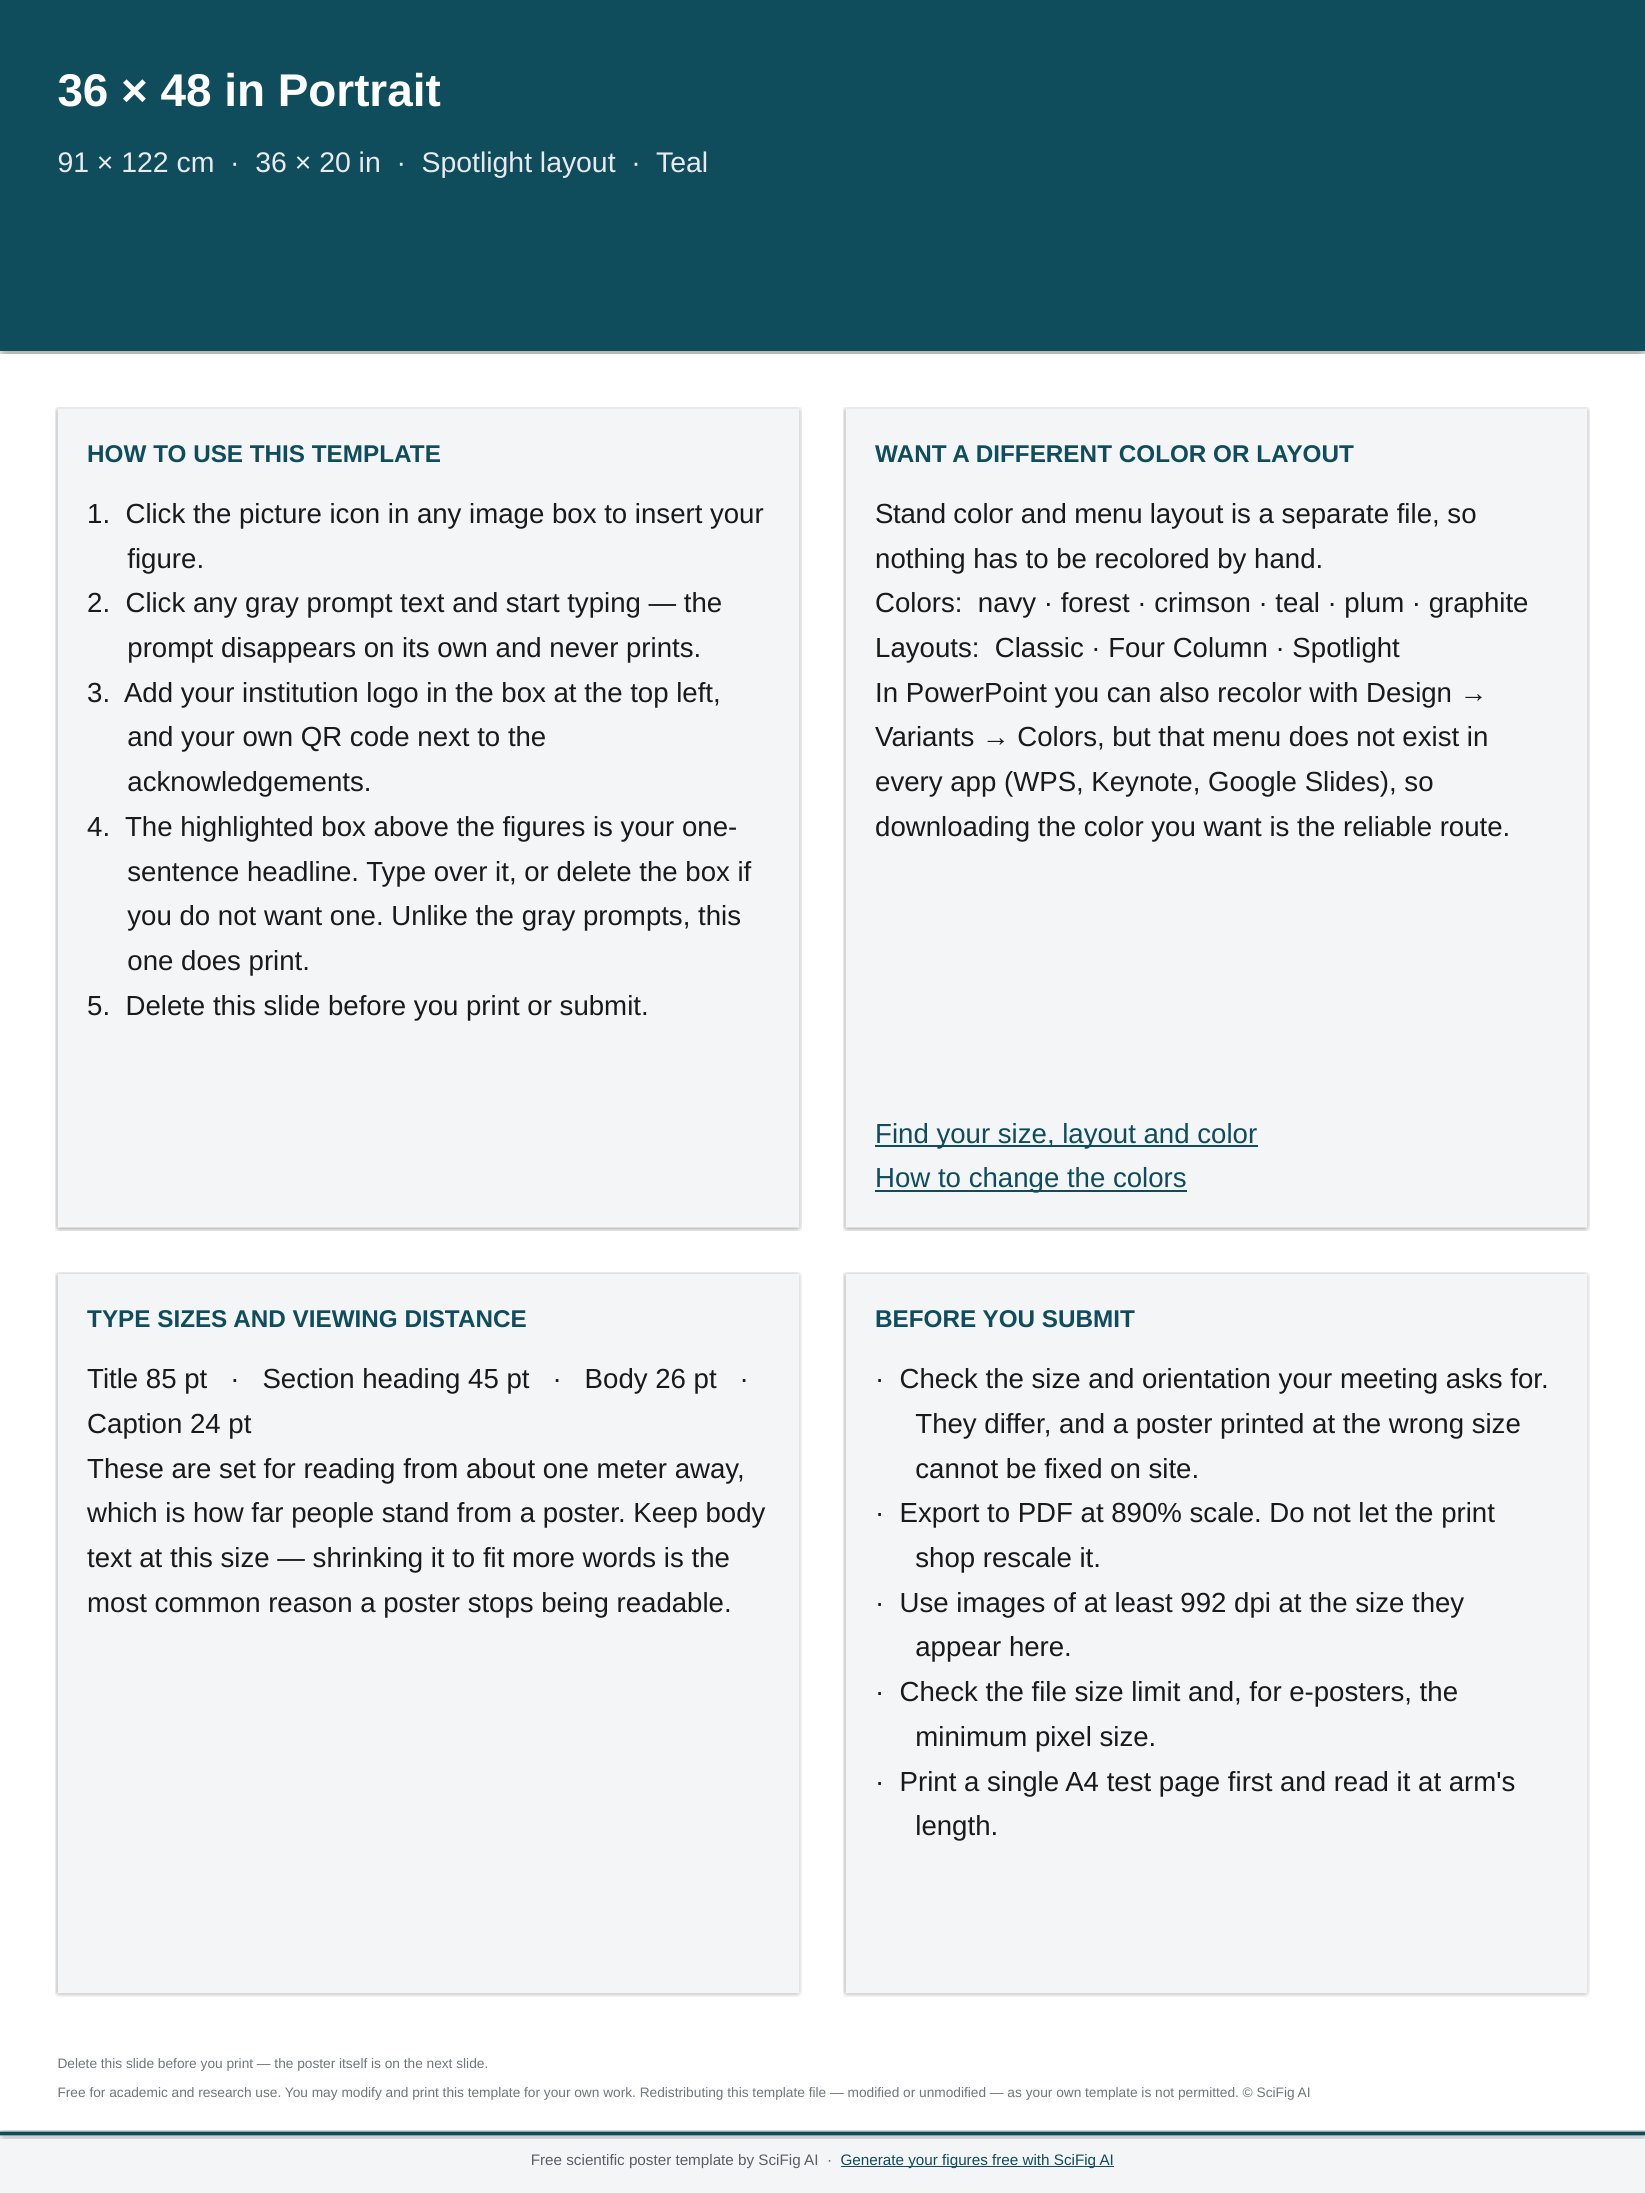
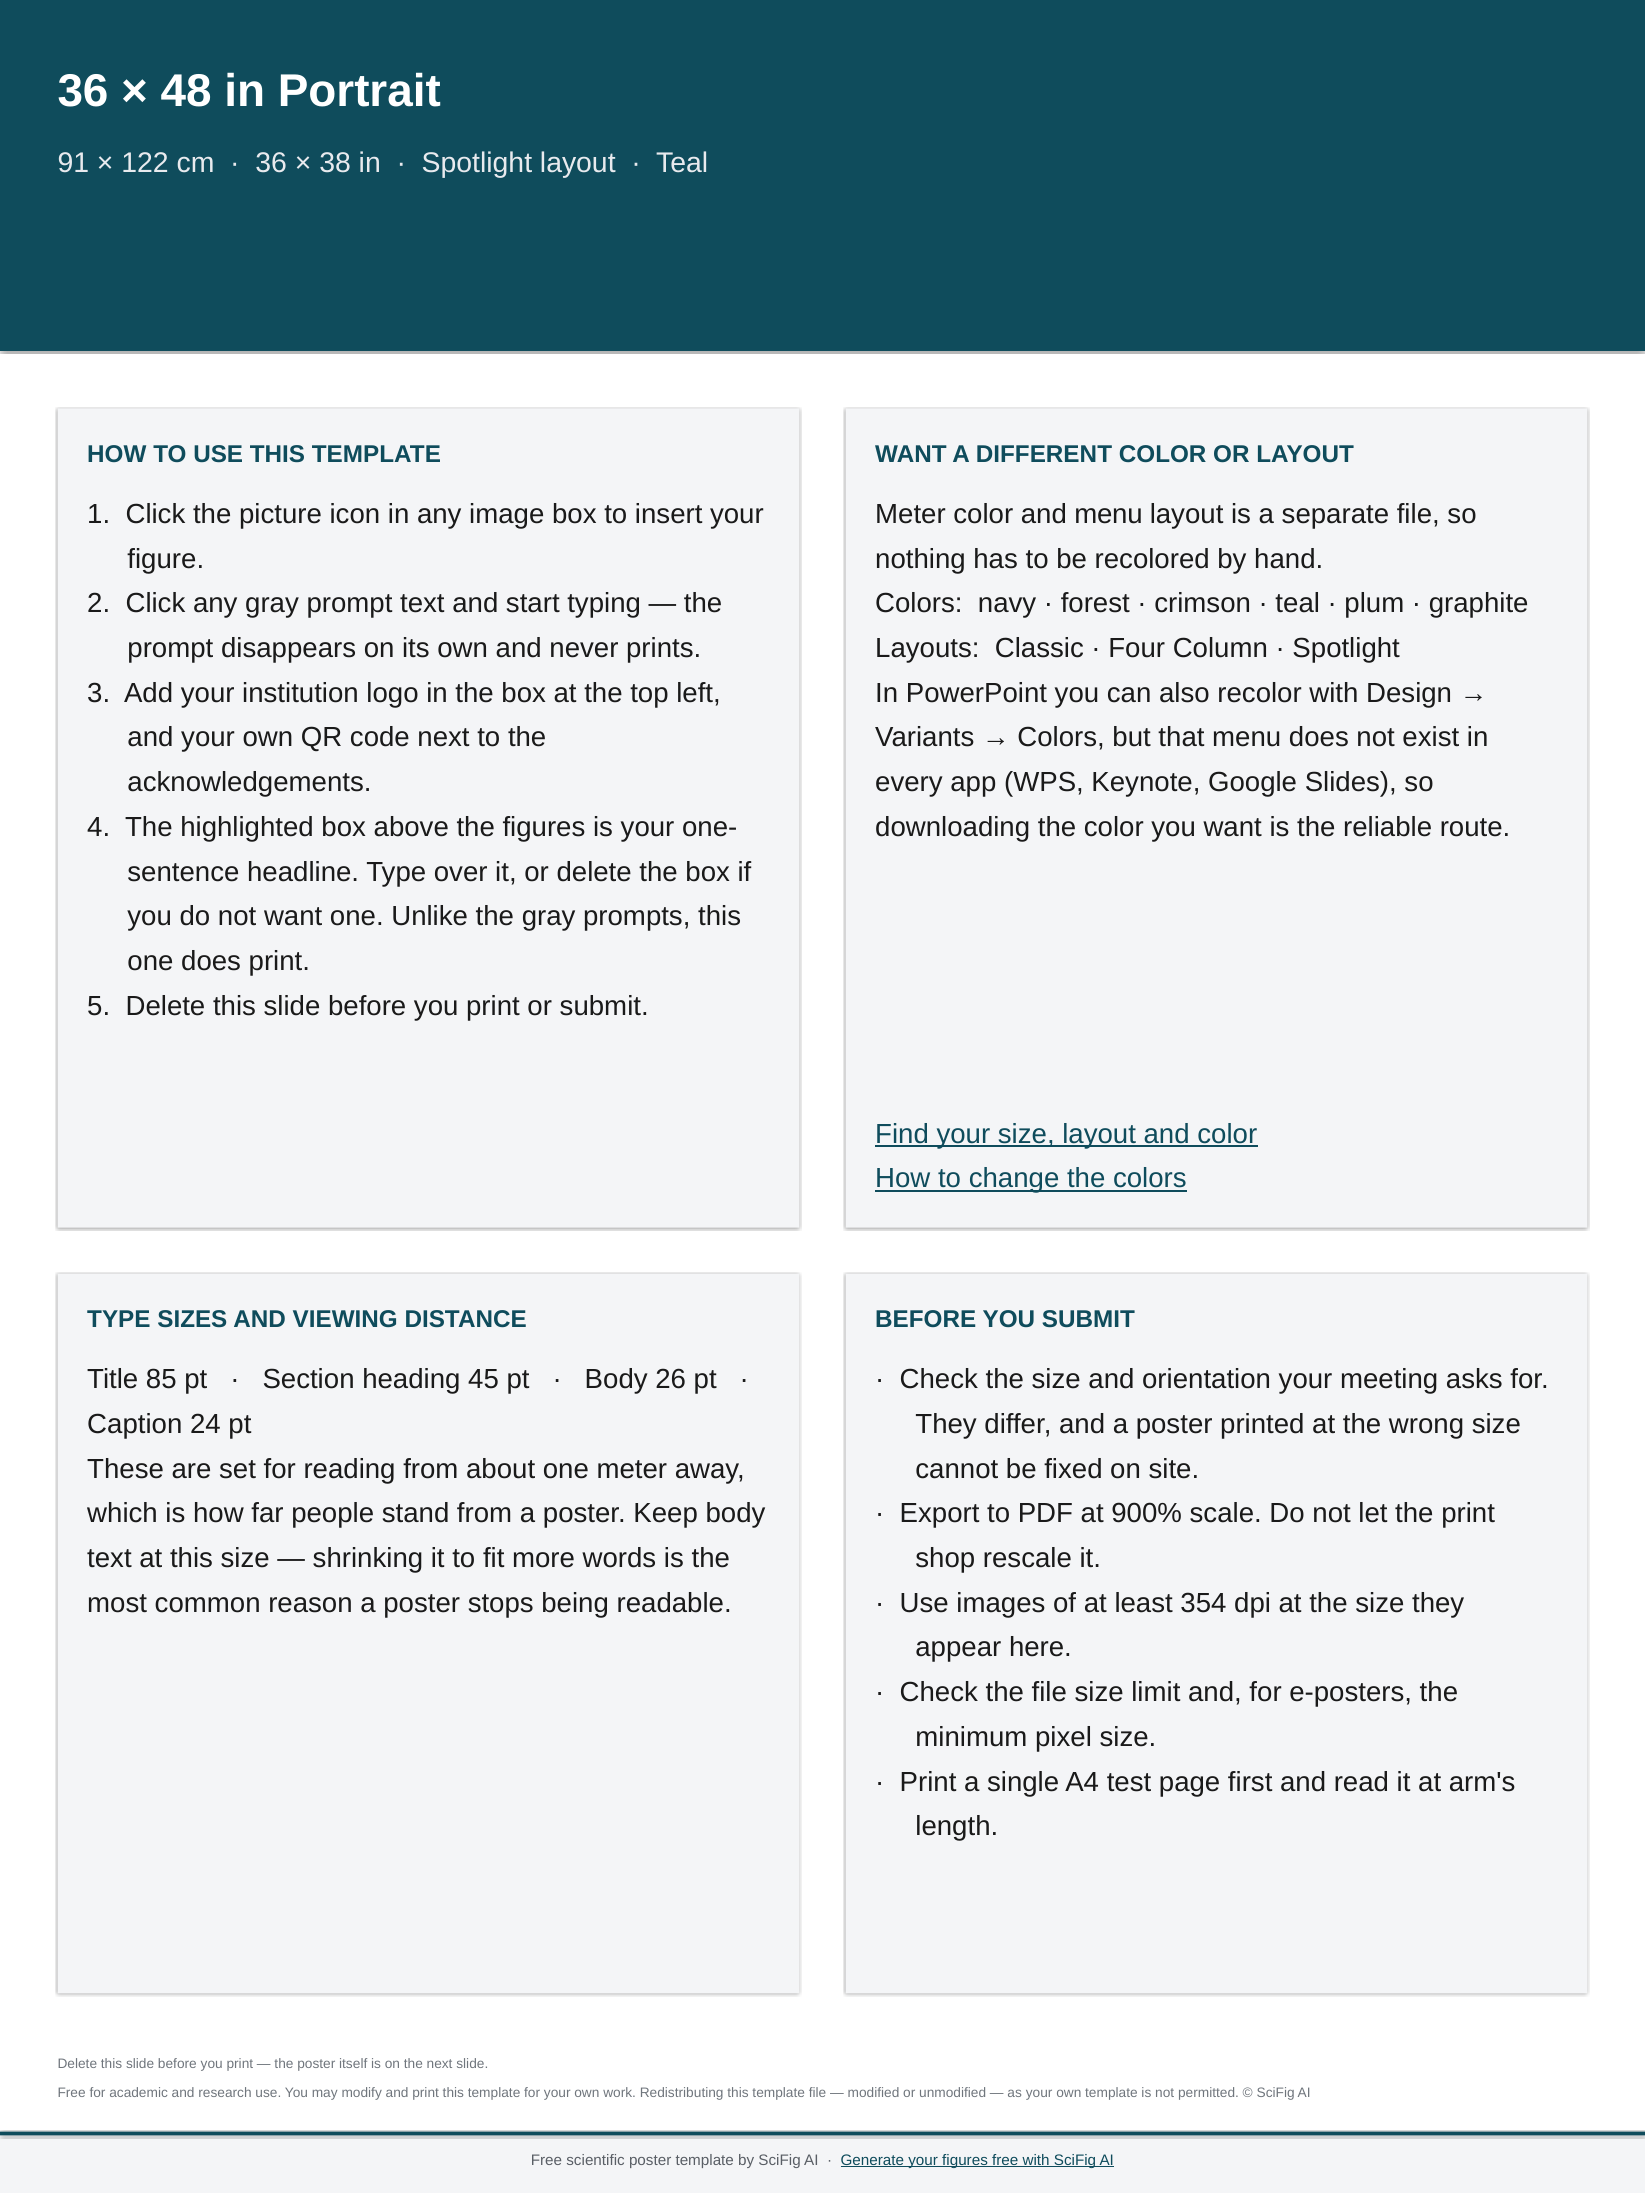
20: 20 -> 38
Stand at (911, 514): Stand -> Meter
890%: 890% -> 900%
992: 992 -> 354
